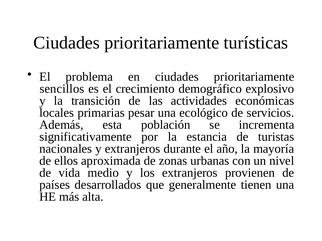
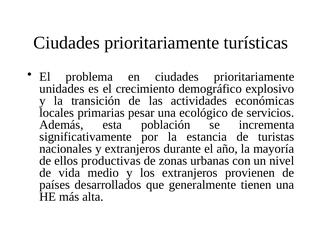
sencillos: sencillos -> unidades
aproximada: aproximada -> productivas
